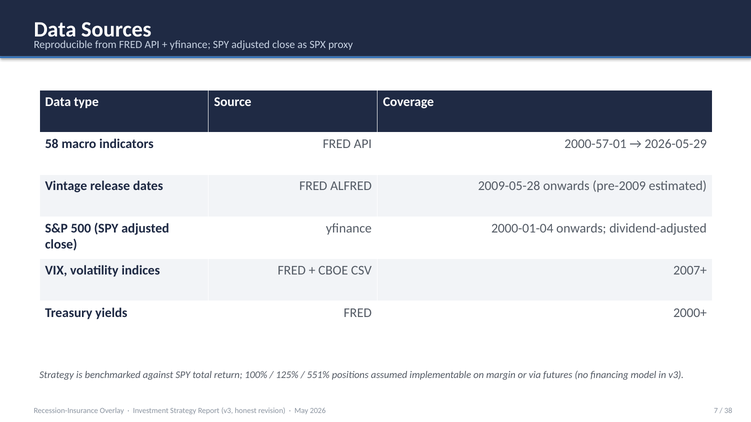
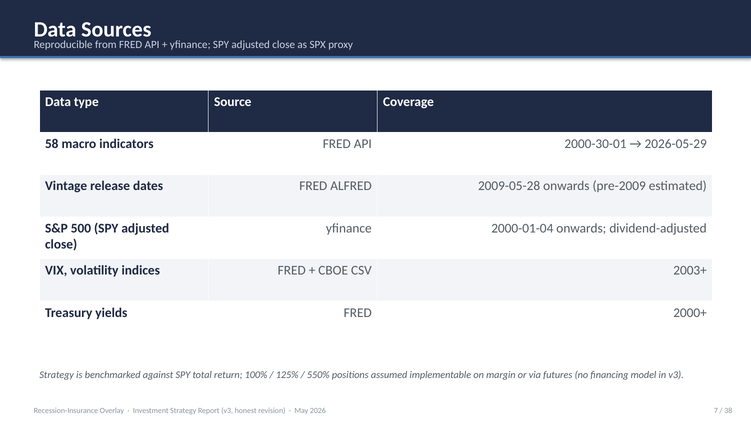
2000-57-01: 2000-57-01 -> 2000-30-01
2007+: 2007+ -> 2003+
551%: 551% -> 550%
